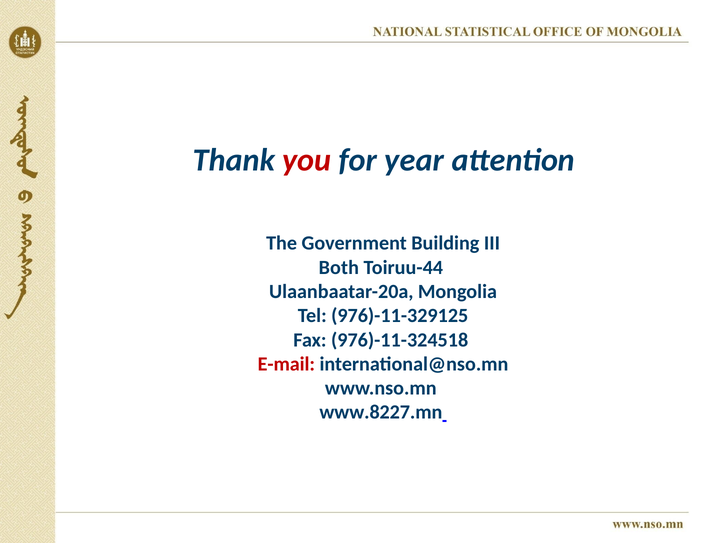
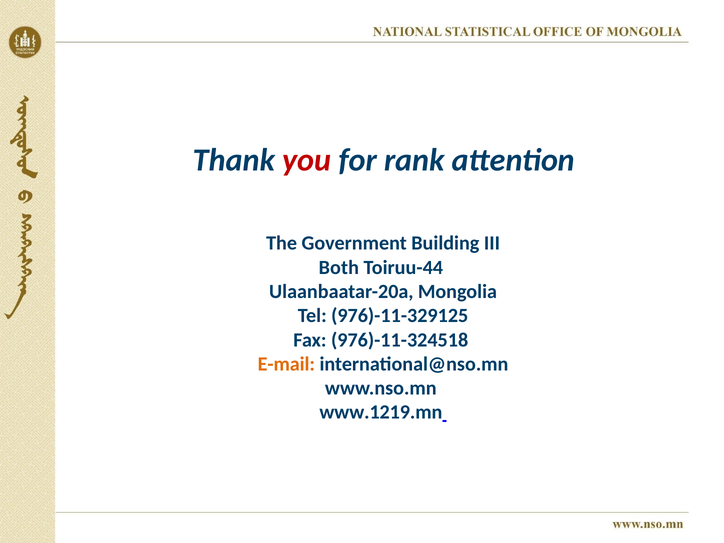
year: year -> rank
E-mail colour: red -> orange
www.8227.mn: www.8227.mn -> www.1219.mn
